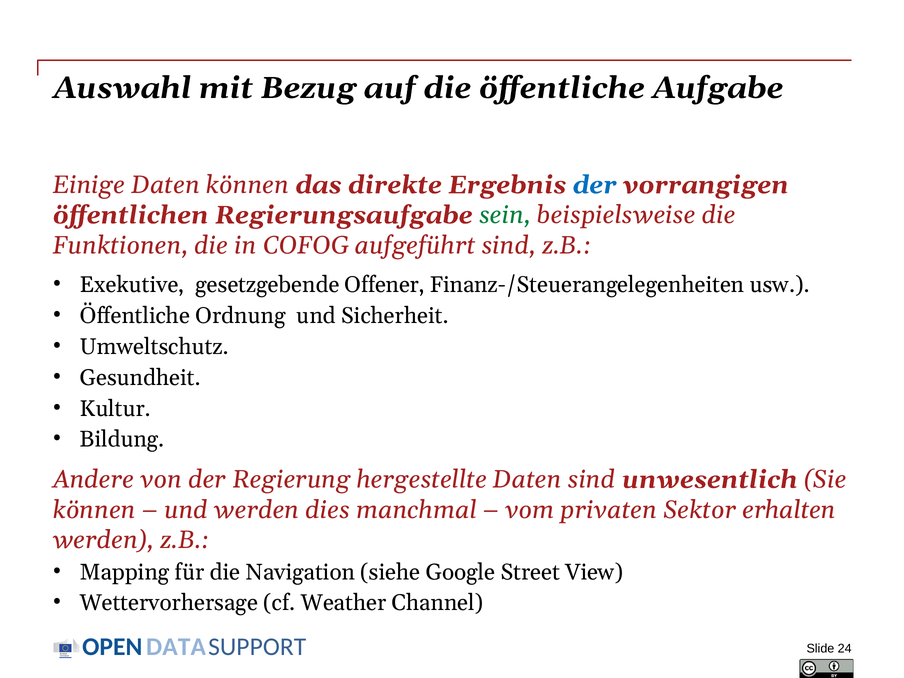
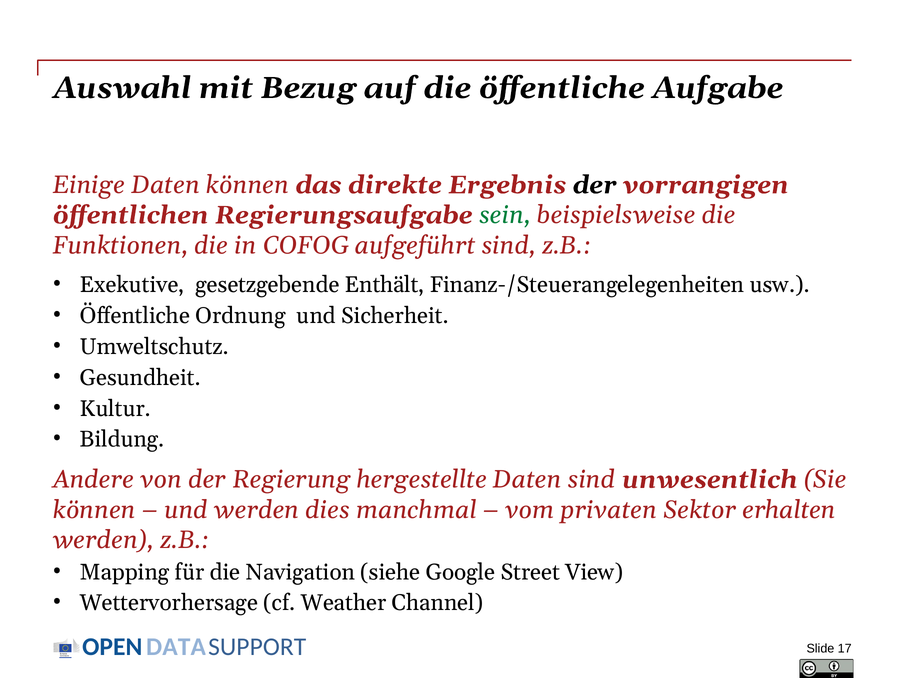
der at (595, 185) colour: blue -> black
Offener: Offener -> Enthält
24: 24 -> 17
